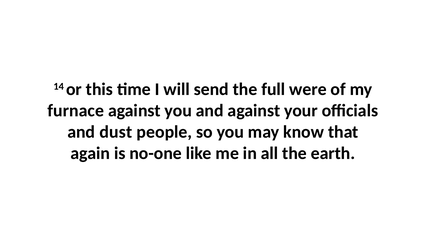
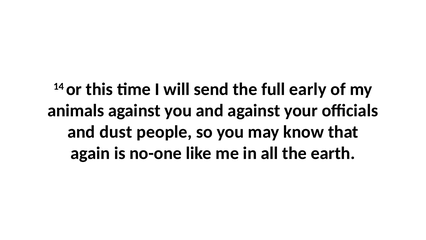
were: were -> early
furnace: furnace -> animals
